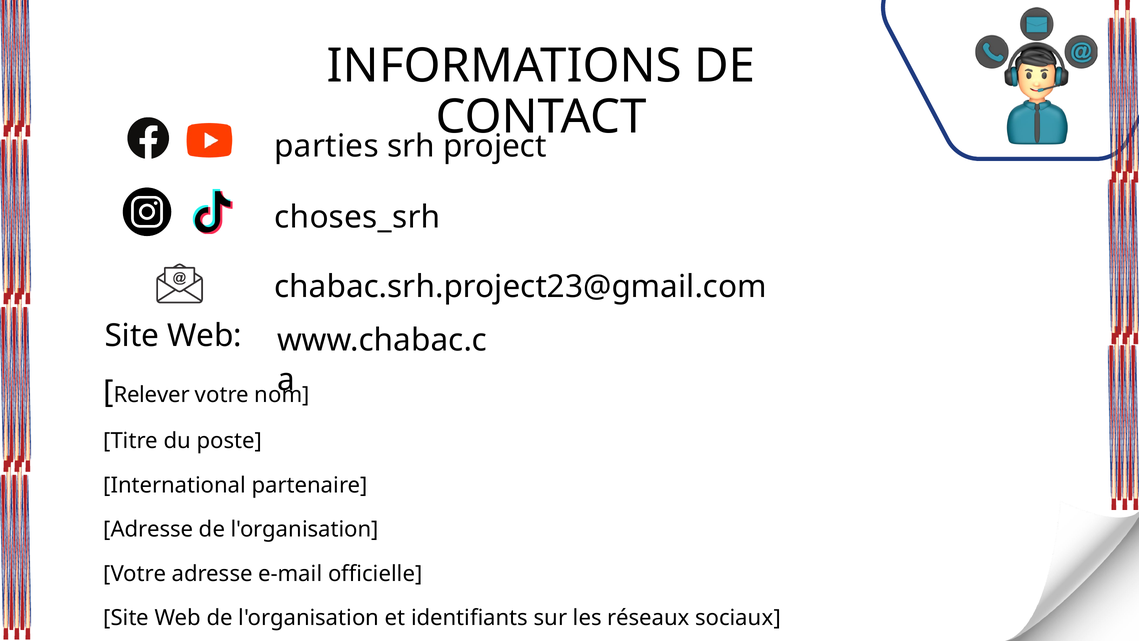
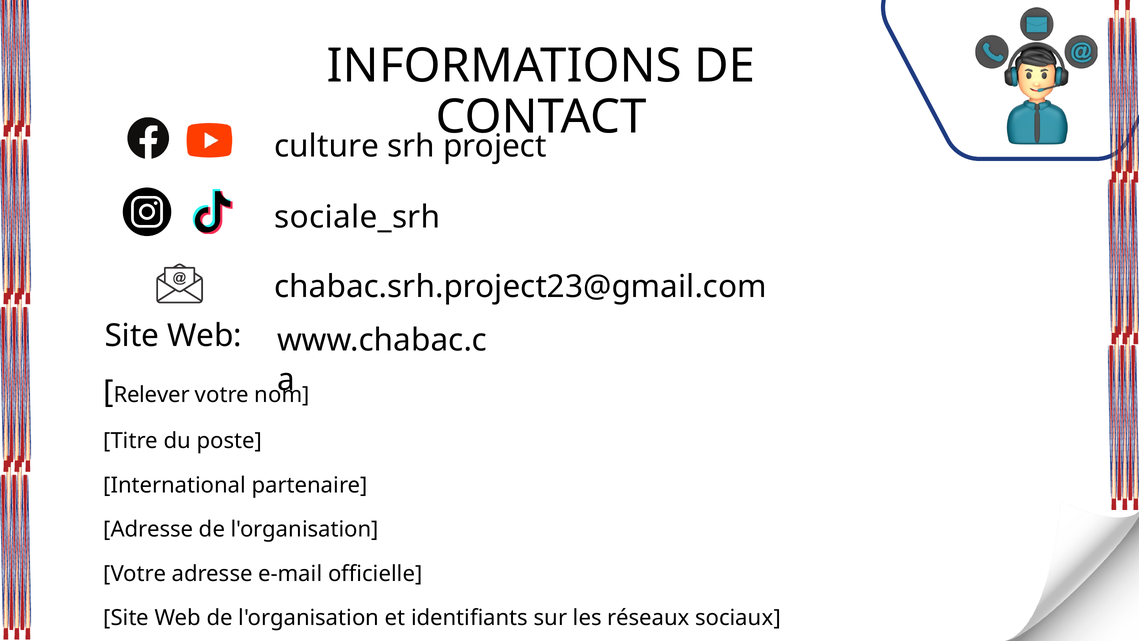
parties: parties -> culture
choses_srh: choses_srh -> sociale_srh
